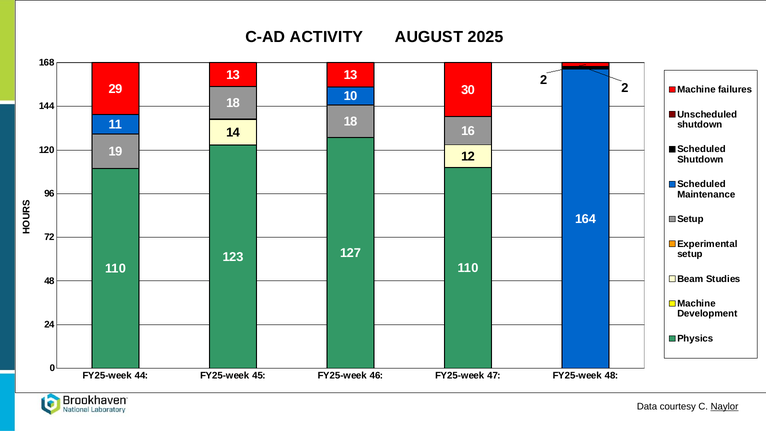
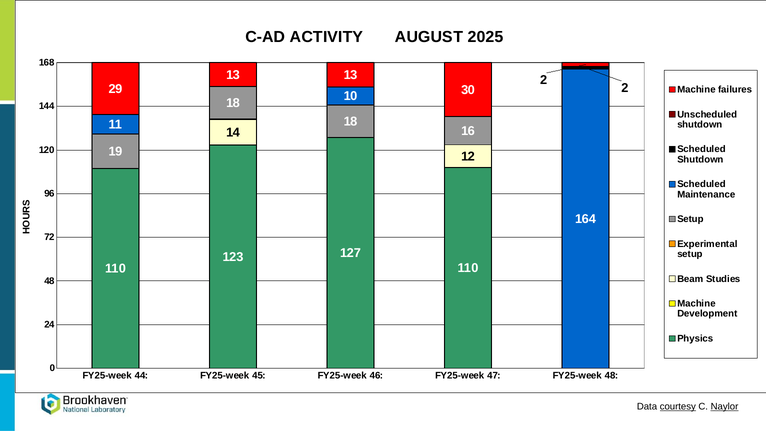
courtesy underline: none -> present
